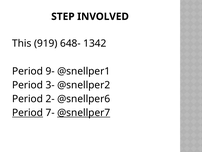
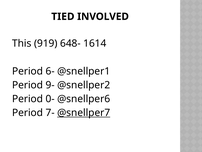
STEP: STEP -> TIED
1342: 1342 -> 1614
9-: 9- -> 6-
3-: 3- -> 9-
2-: 2- -> 0-
Period at (28, 112) underline: present -> none
